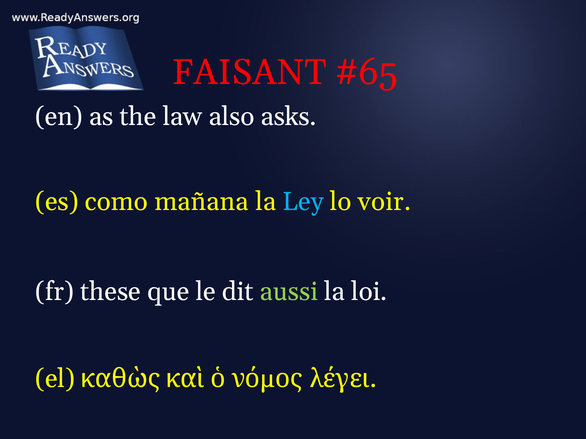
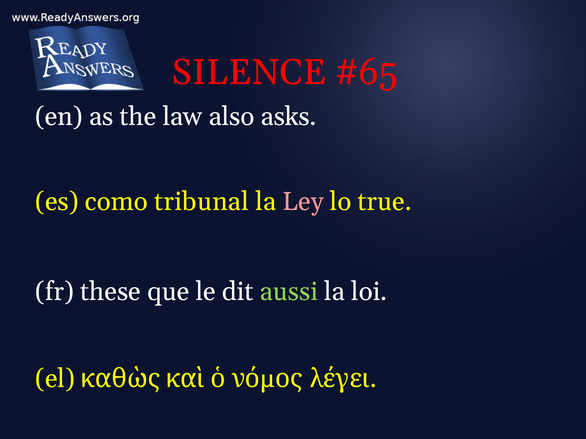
FAISANT: FAISANT -> SILENCE
mañana: mañana -> tribunal
Ley colour: light blue -> pink
voir: voir -> true
